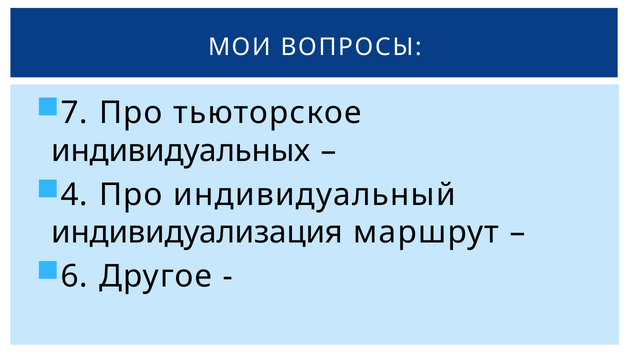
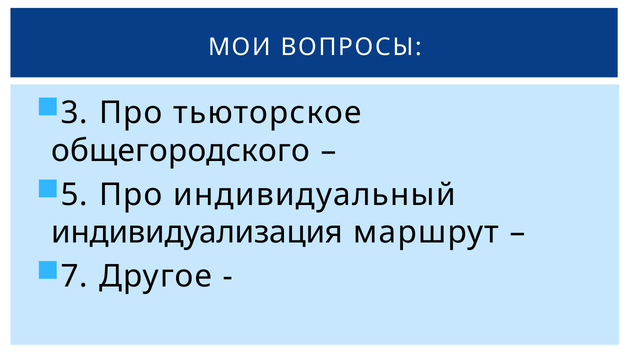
7: 7 -> 3
индивидуальных: индивидуальных -> общегородского
4: 4 -> 5
6: 6 -> 7
